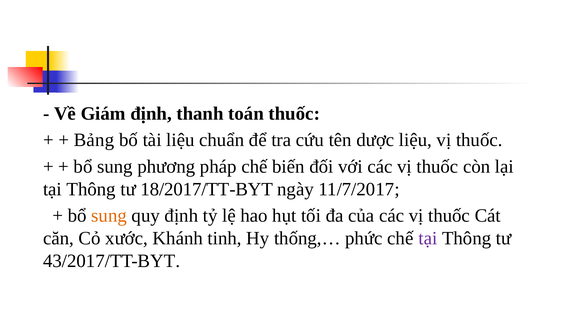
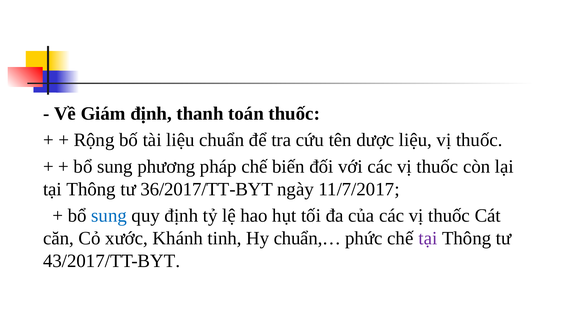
Bảng: Bảng -> Rộng
18/2017/TT-BYT: 18/2017/TT-BYT -> 36/2017/TT-BYT
sung at (109, 215) colour: orange -> blue
thống,…: thống,… -> chuẩn,…
